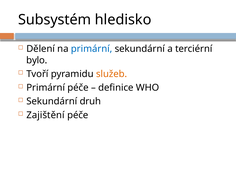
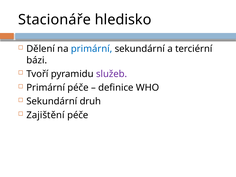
Subsystém: Subsystém -> Stacionáře
bylo: bylo -> bázi
služeb colour: orange -> purple
